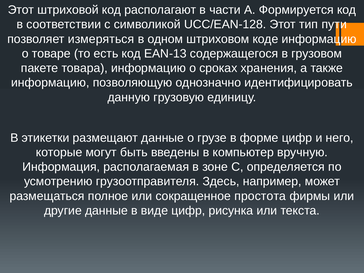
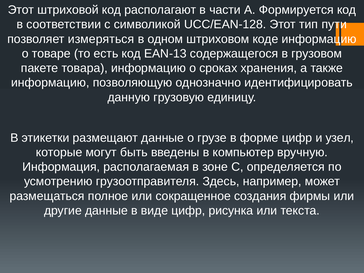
него: него -> узел
простота: простота -> создания
